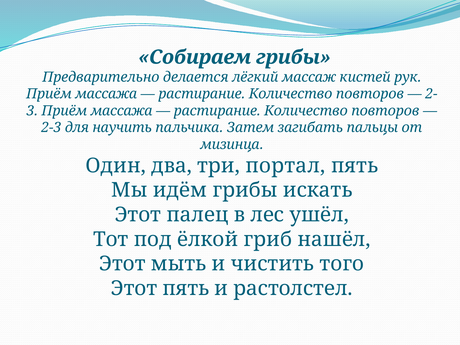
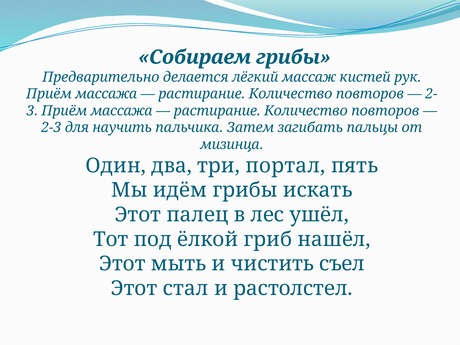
того: того -> съел
Этот пять: пять -> стал
